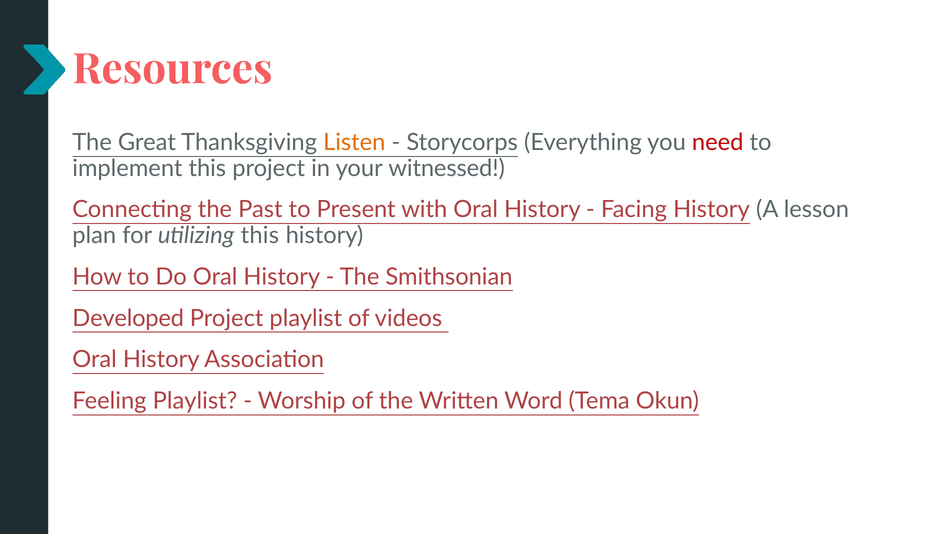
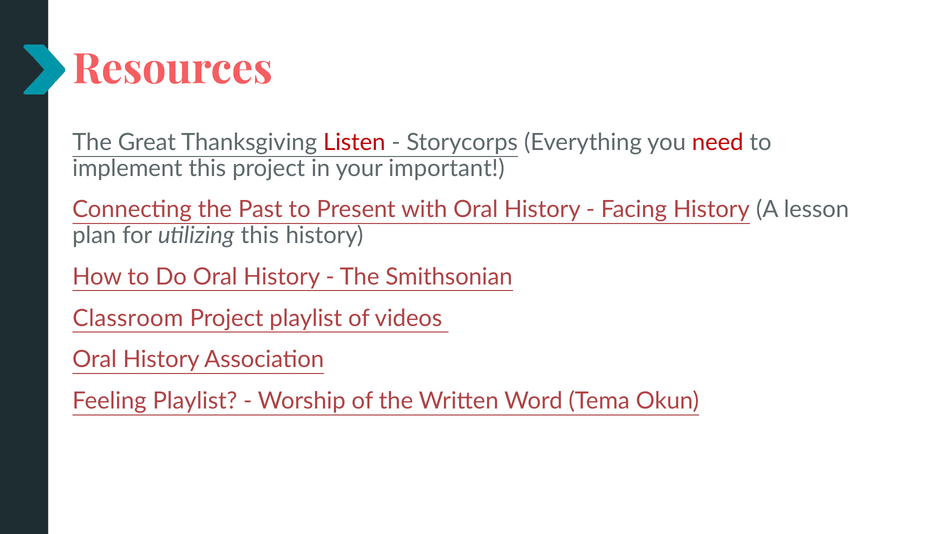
Listen colour: orange -> red
witnessed: witnessed -> important
Developed: Developed -> Classroom
